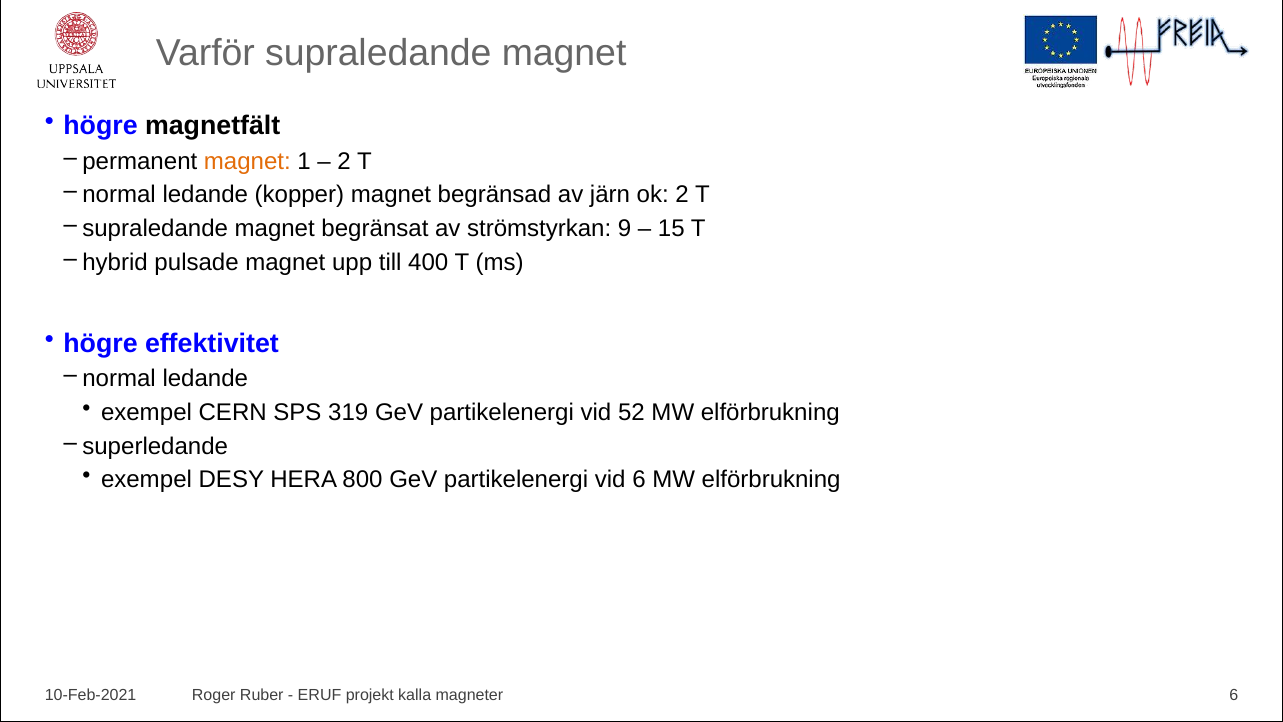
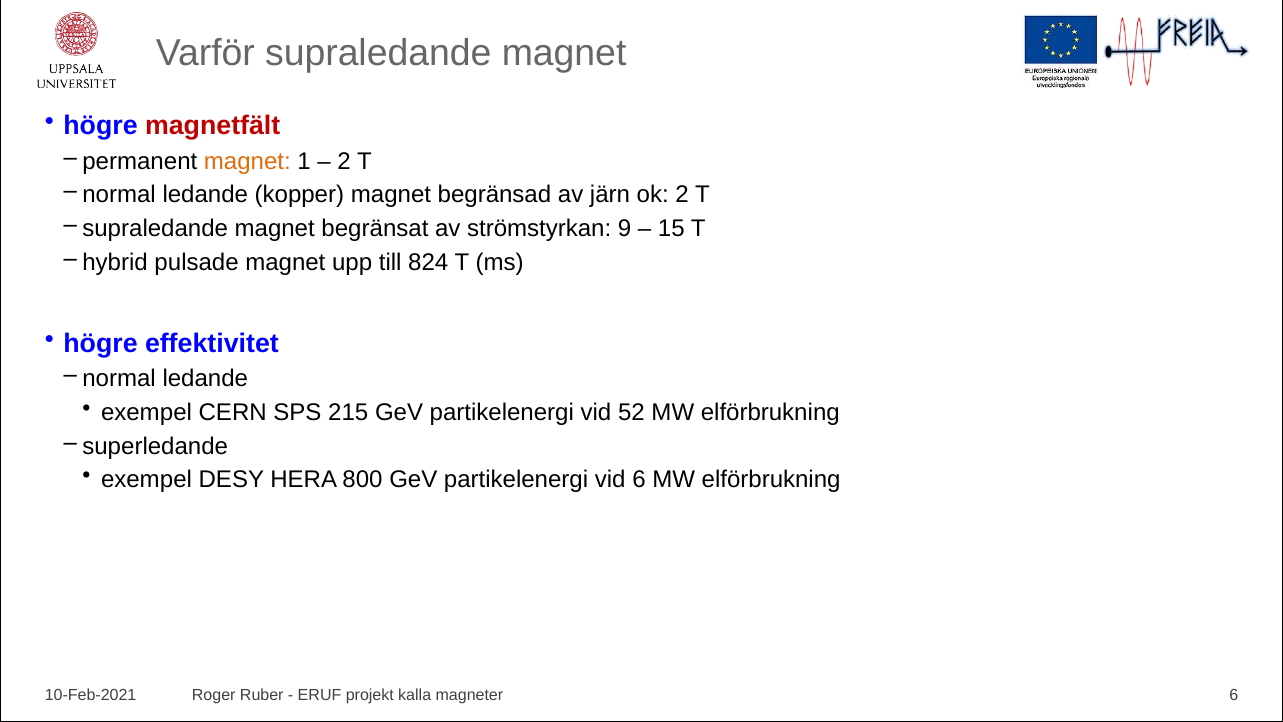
magnetfält colour: black -> red
400: 400 -> 824
319: 319 -> 215
